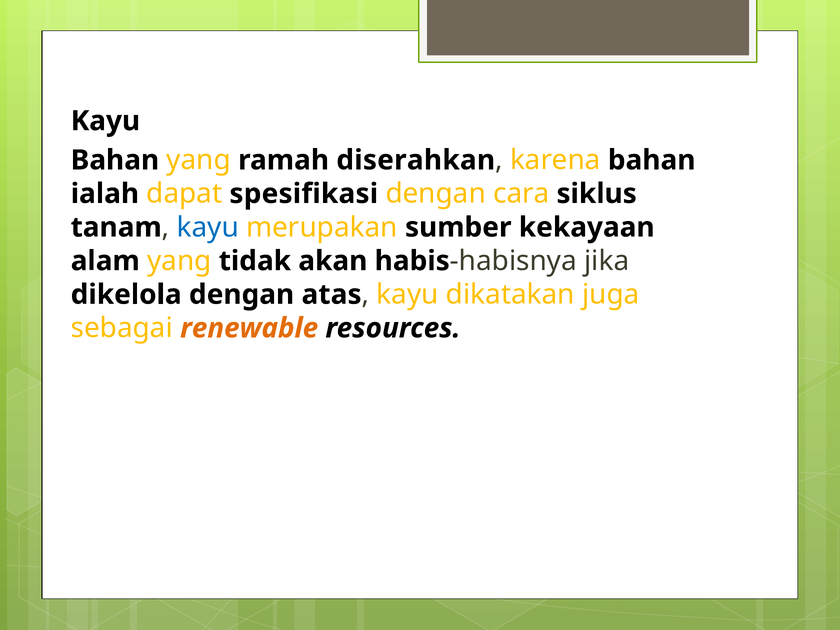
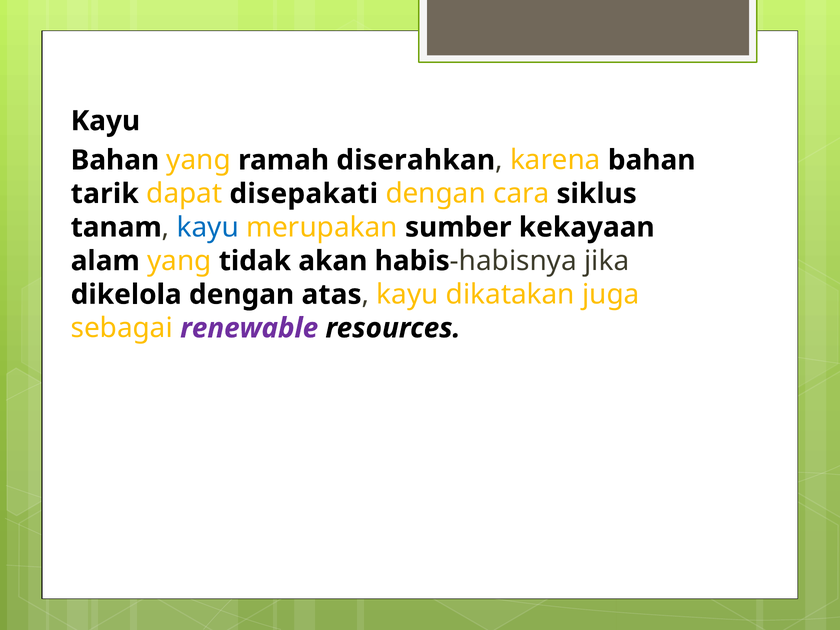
ialah: ialah -> tarik
spesifikasi: spesifikasi -> disepakati
renewable colour: orange -> purple
